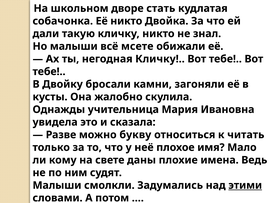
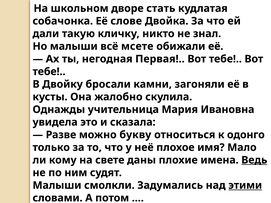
Её никто: никто -> слове
негодная Кличку: Кличку -> Первая
читать: читать -> одонго
Ведь underline: none -> present
